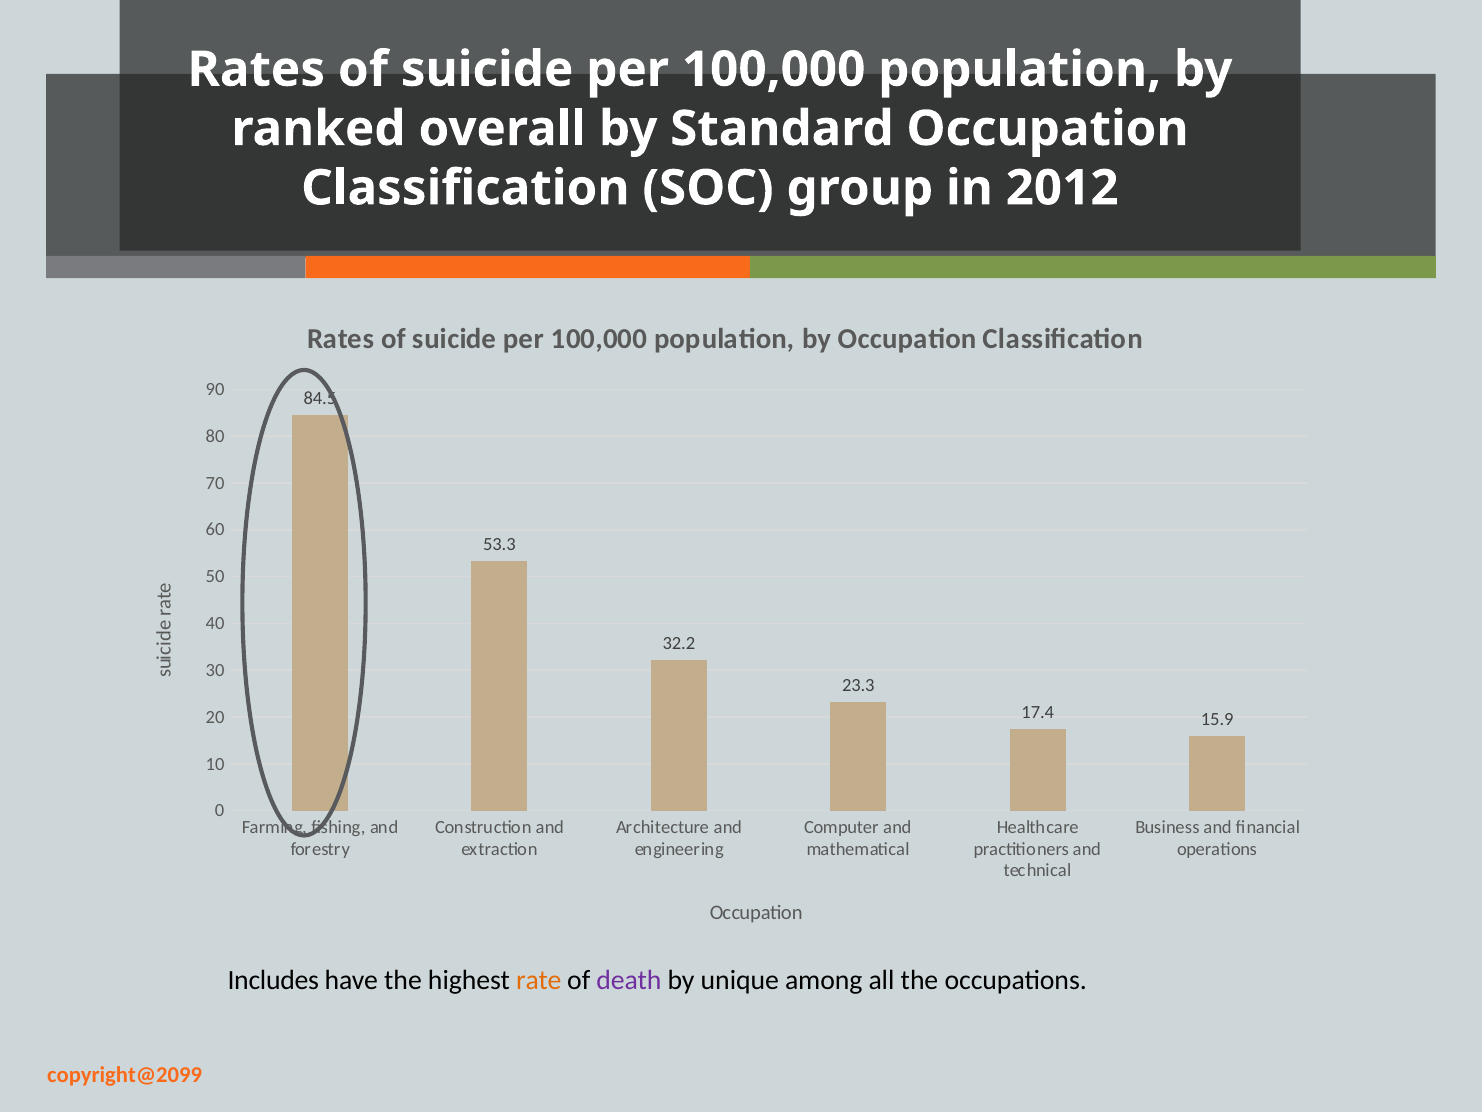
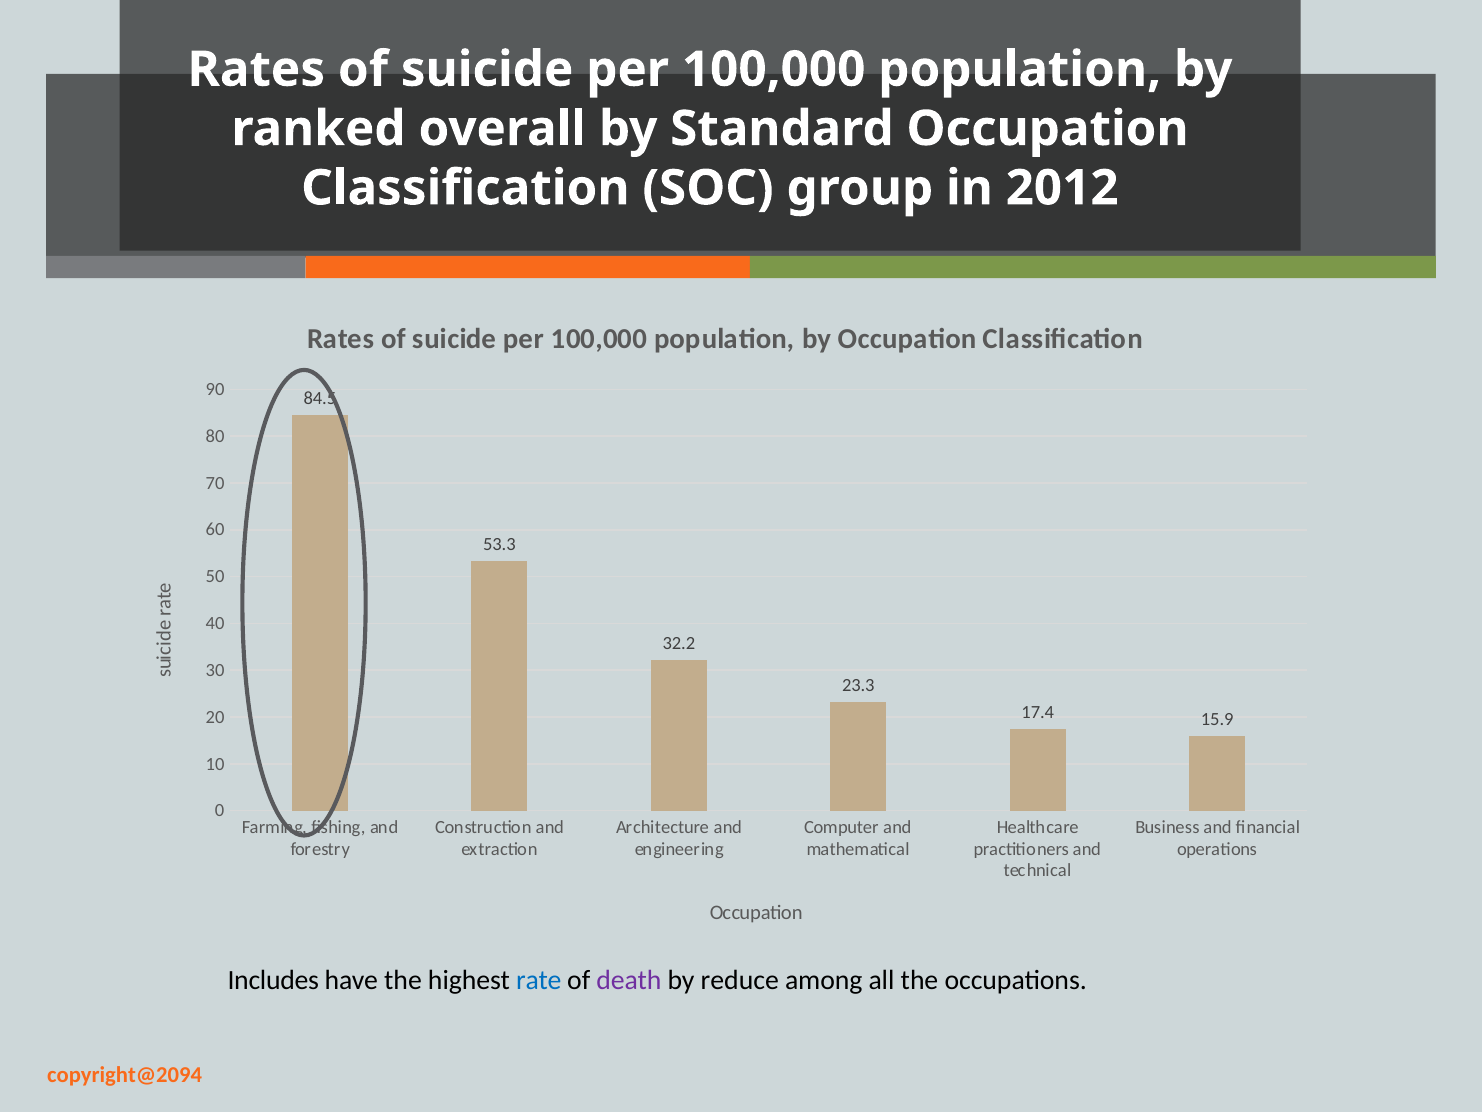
rate colour: orange -> blue
unique: unique -> reduce
copyright@2099: copyright@2099 -> copyright@2094
